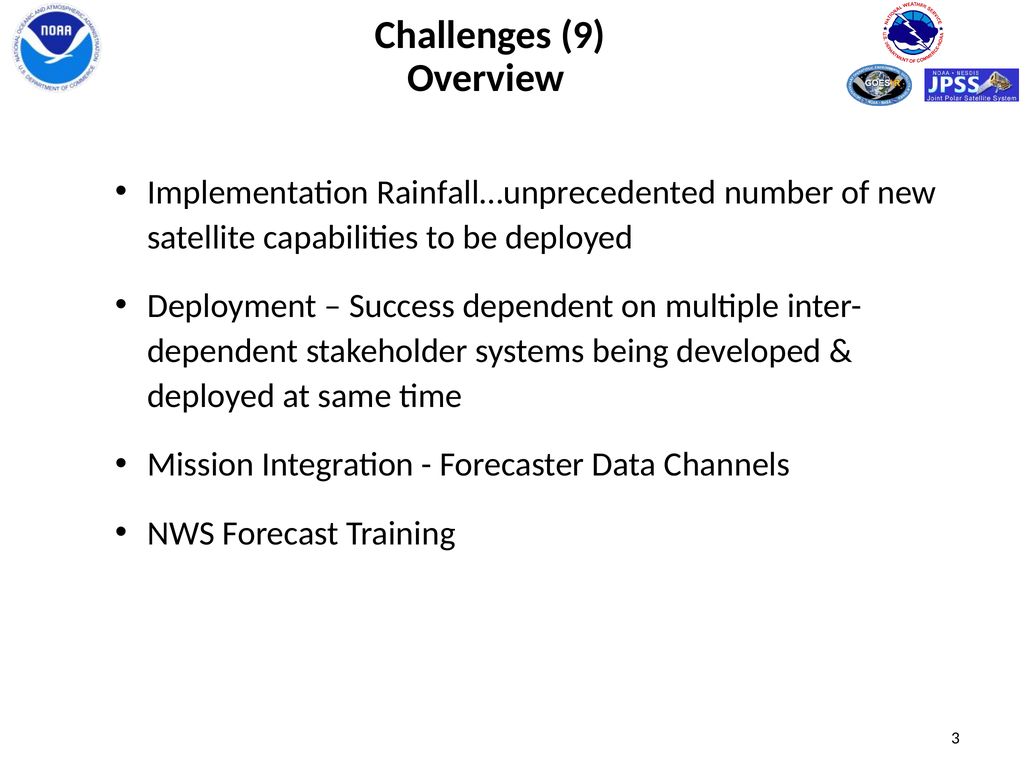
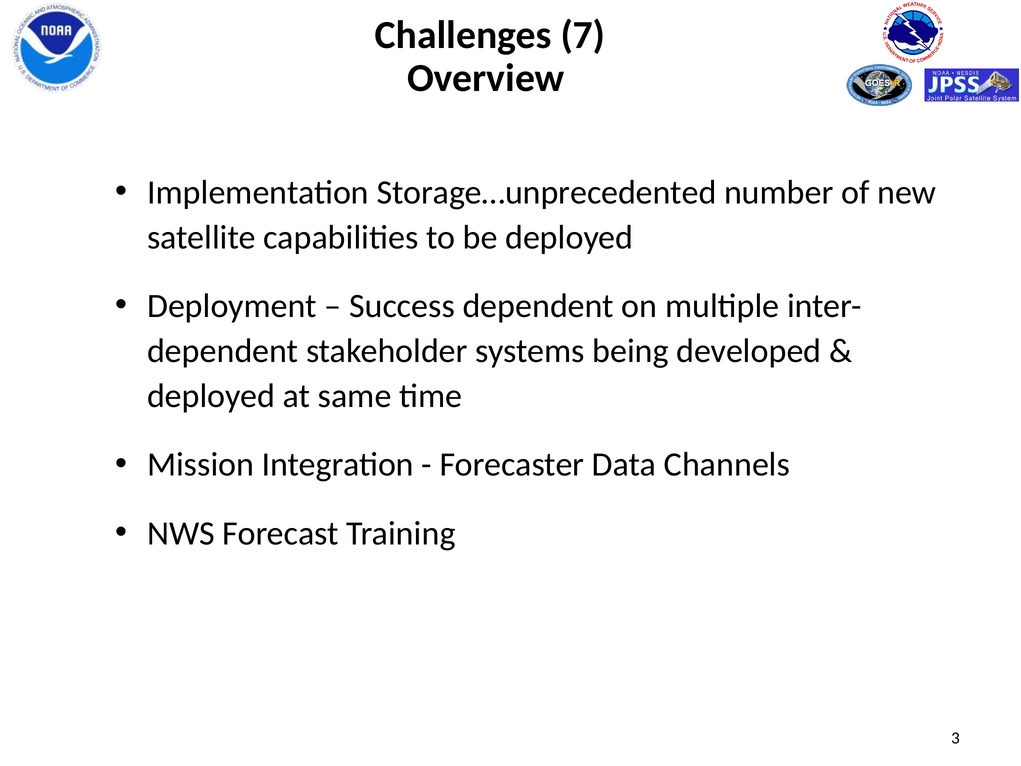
9: 9 -> 7
Rainfall…unprecedented: Rainfall…unprecedented -> Storage…unprecedented
